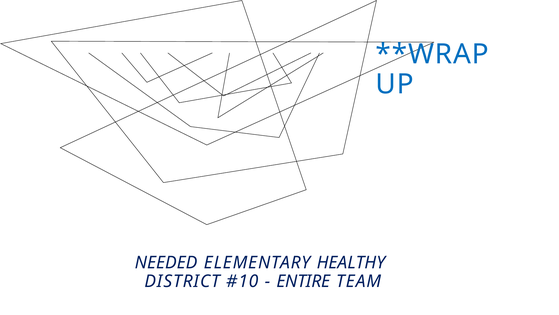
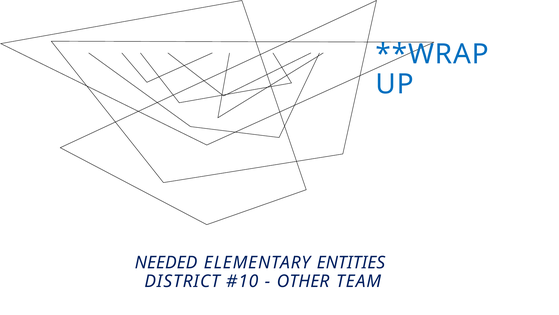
HEALTHY: HEALTHY -> ENTITIES
ENTIRE: ENTIRE -> OTHER
